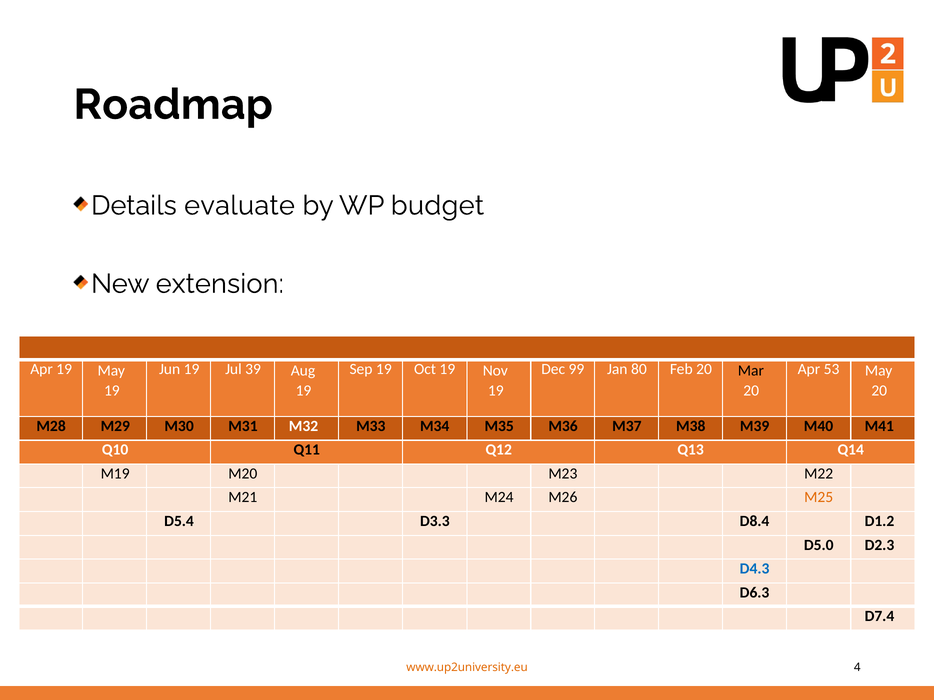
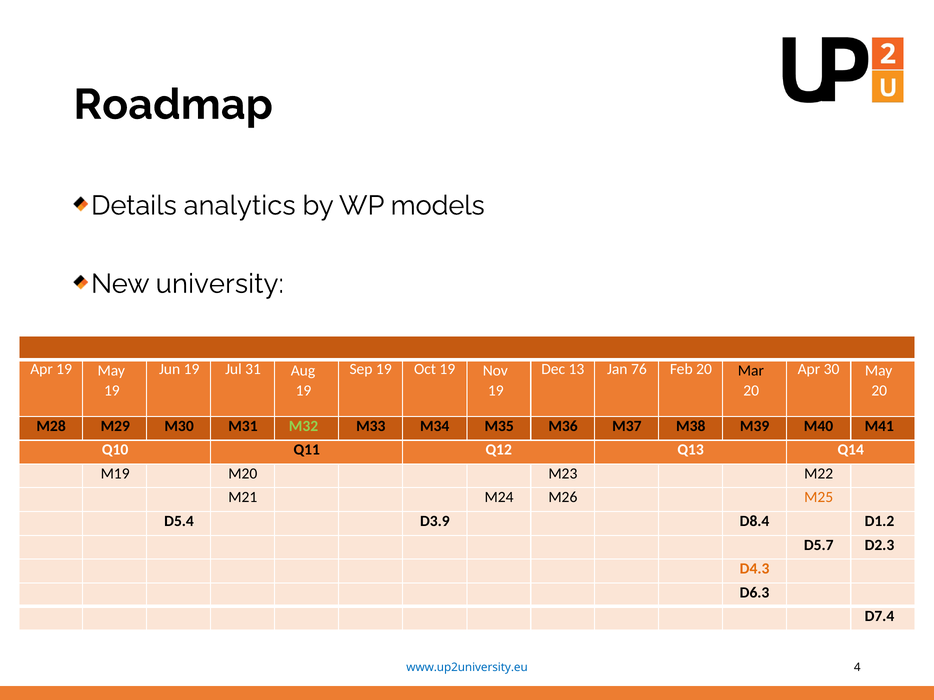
evaluate: evaluate -> analytics
budget: budget -> models
extension: extension -> university
39: 39 -> 31
99: 99 -> 13
80: 80 -> 76
53: 53 -> 30
M32 colour: white -> light green
D3.3: D3.3 -> D3.9
D5.0: D5.0 -> D5.7
D4.3 colour: blue -> orange
www.up2university.eu colour: orange -> blue
